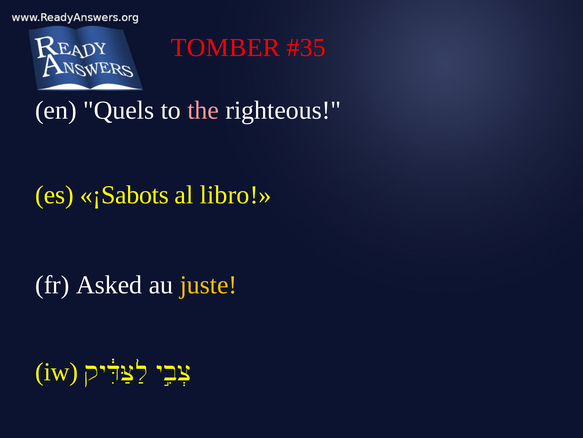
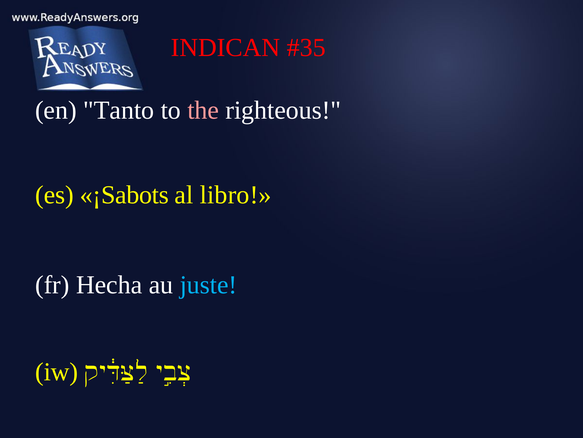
TOMBER: TOMBER -> INDICAN
Quels: Quels -> Tanto
Asked: Asked -> Hecha
juste colour: yellow -> light blue
